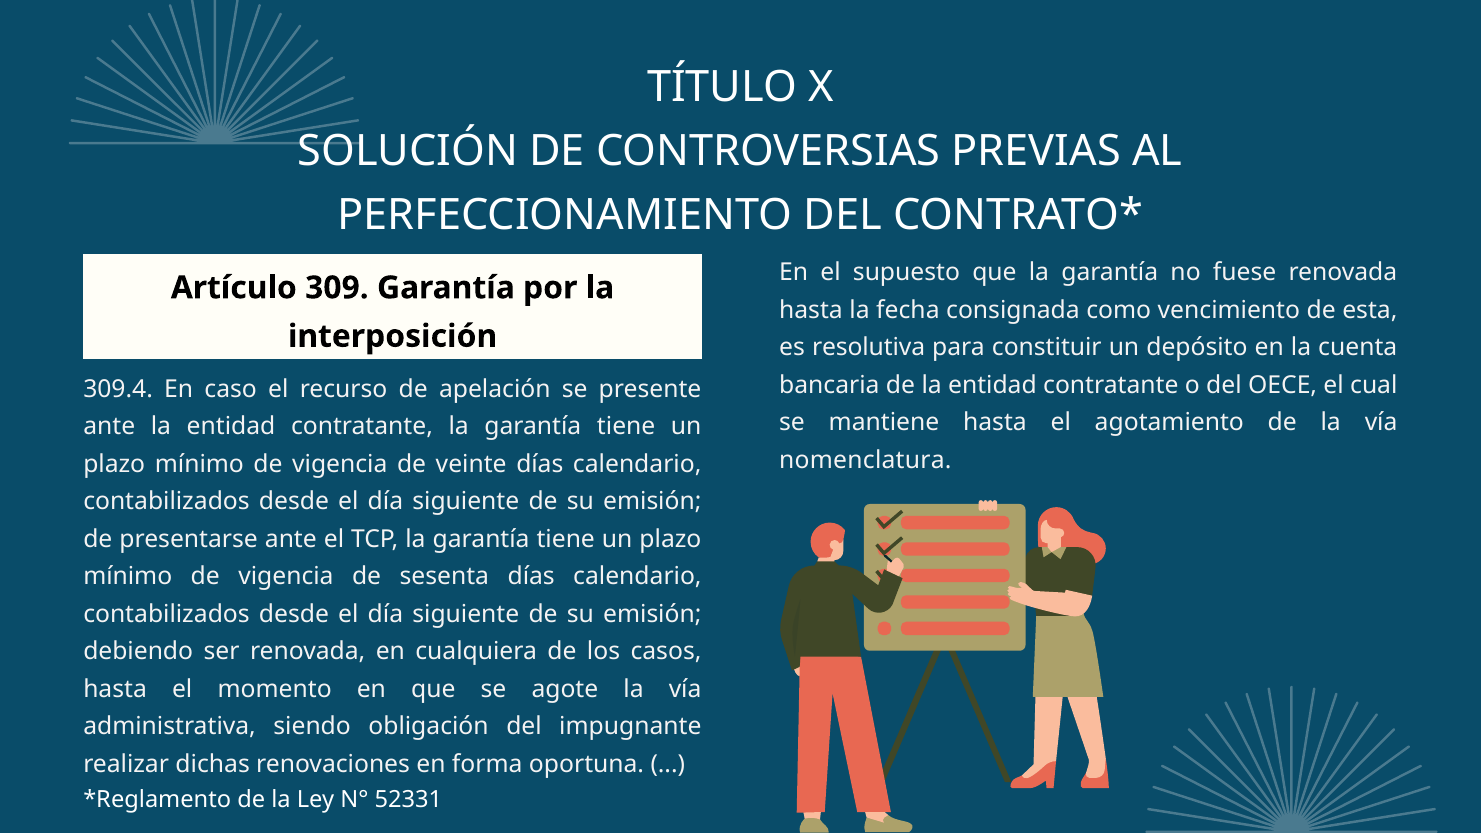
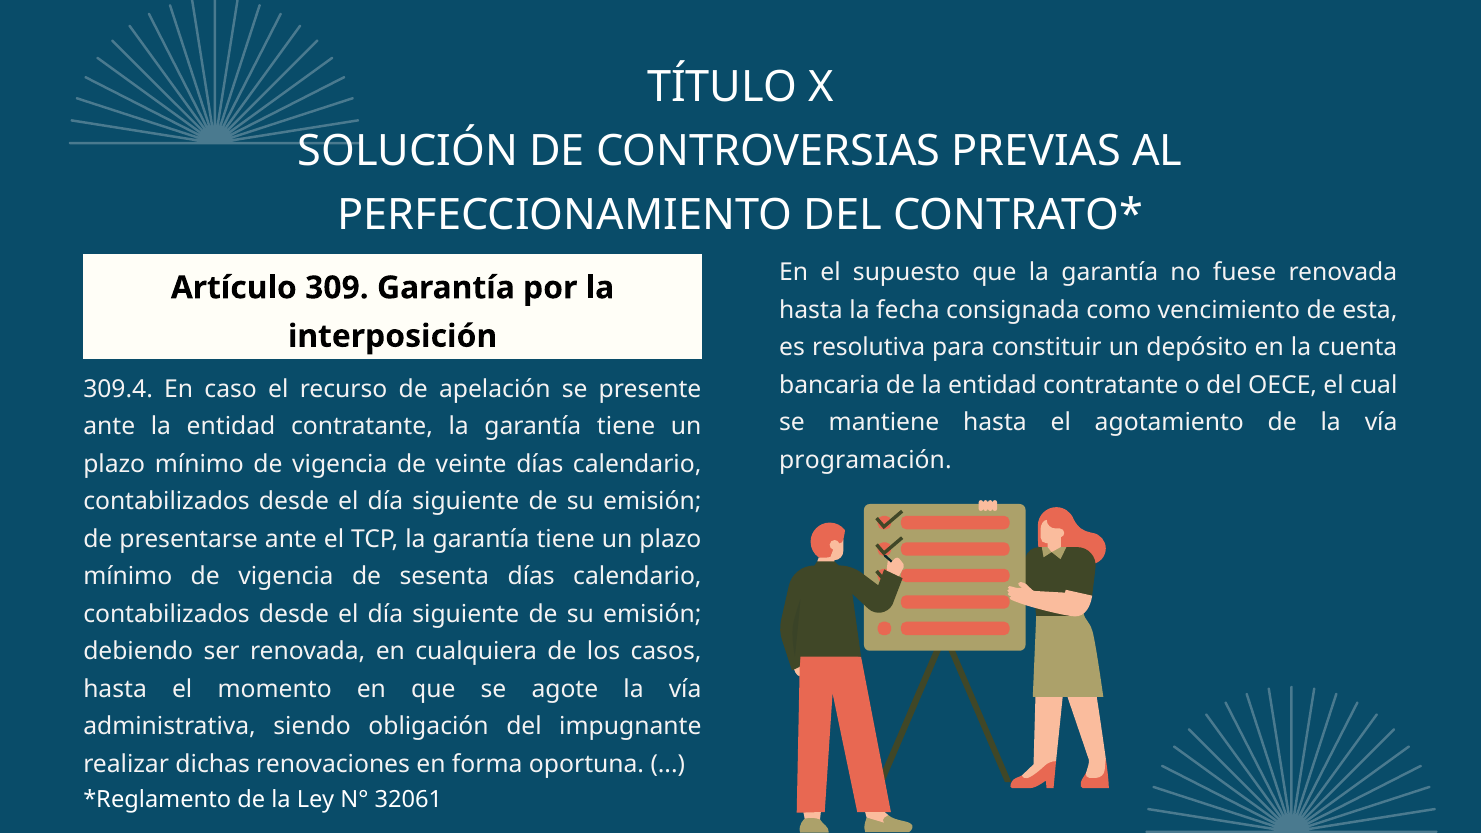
nomenclatura: nomenclatura -> programación
52331: 52331 -> 32061
